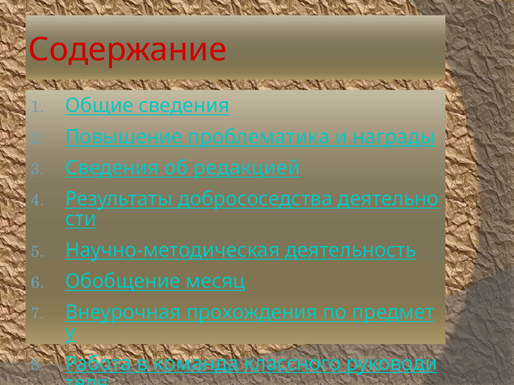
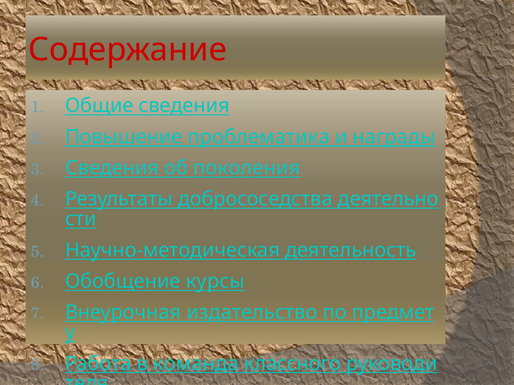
редакцией: редакцией -> поколения
месяц: месяц -> курсы
прохождения: прохождения -> издательство
